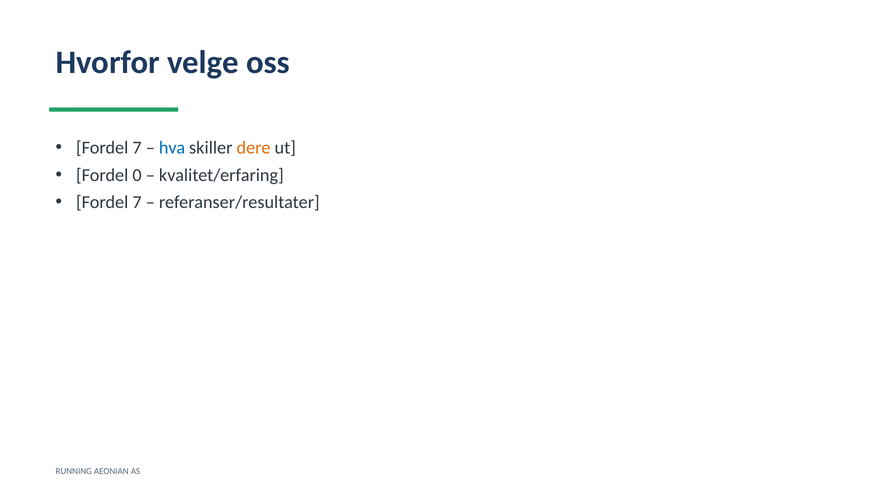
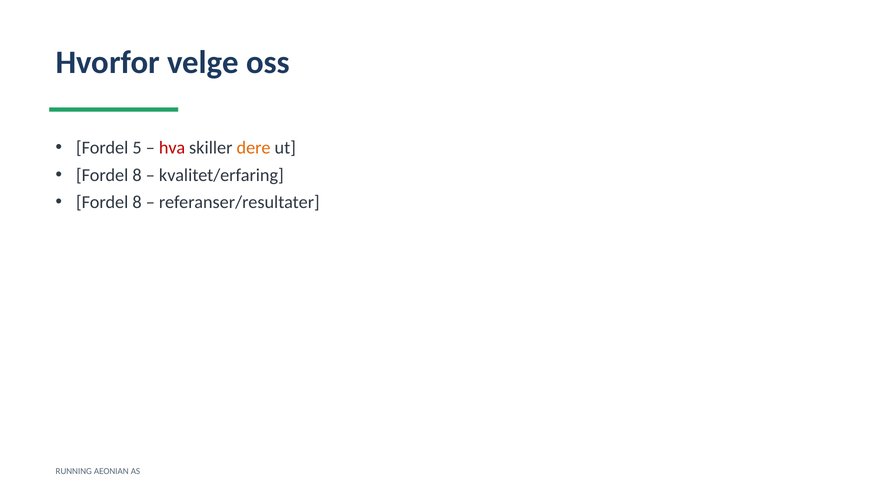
7 at (137, 148): 7 -> 5
hva colour: blue -> red
0 at (137, 175): 0 -> 8
7 at (137, 203): 7 -> 8
